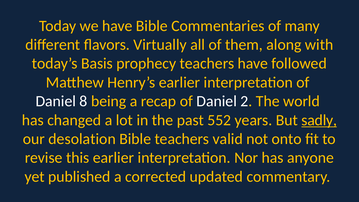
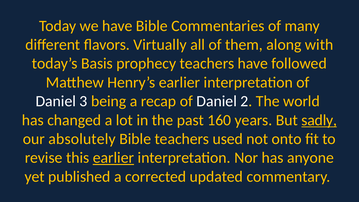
8: 8 -> 3
552: 552 -> 160
desolation: desolation -> absolutely
valid: valid -> used
earlier at (113, 158) underline: none -> present
